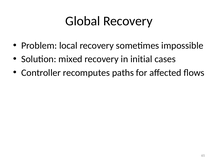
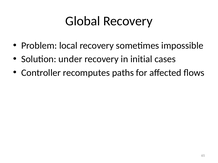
mixed: mixed -> under
